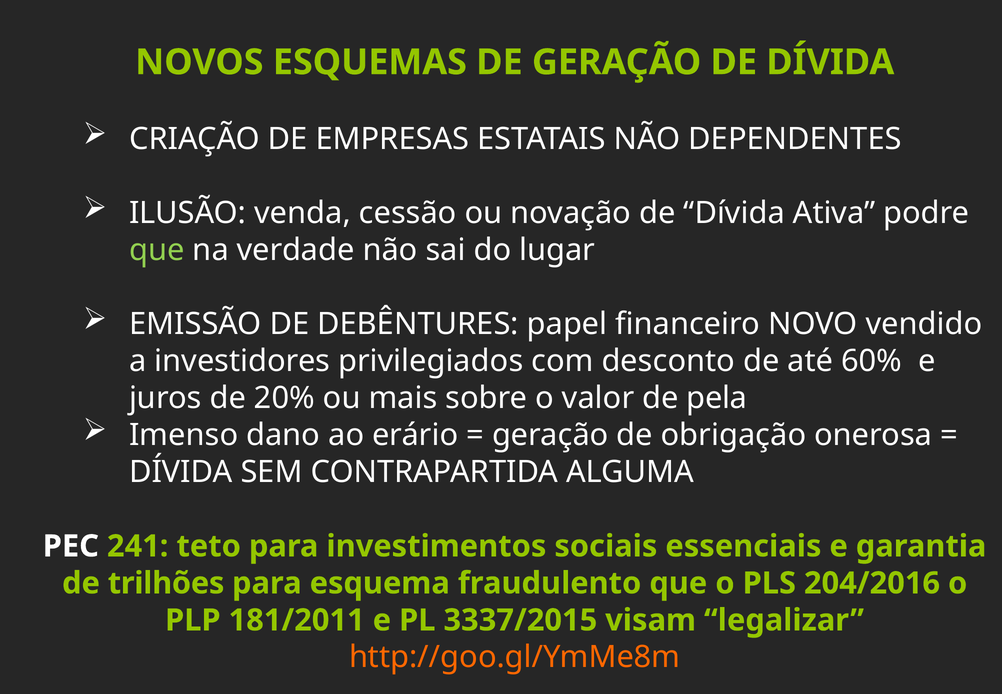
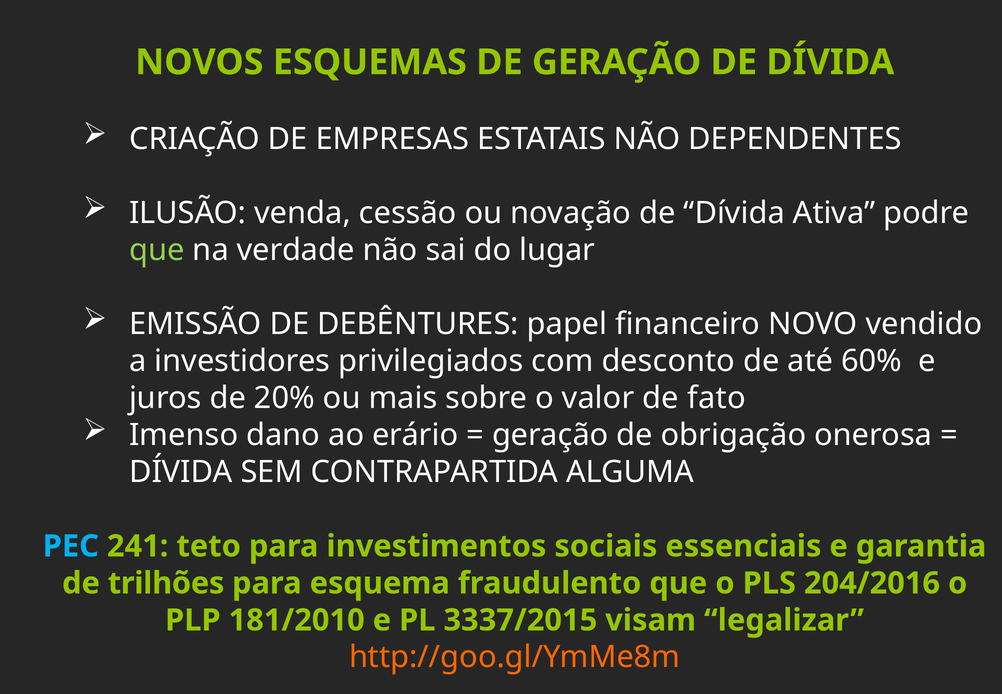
pela: pela -> fato
PEC colour: white -> light blue
181/2011: 181/2011 -> 181/2010
